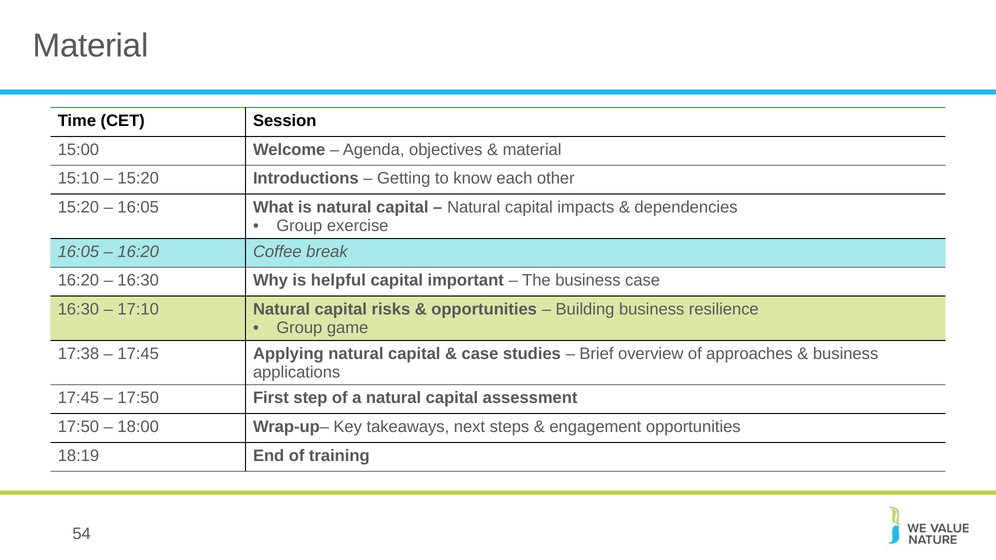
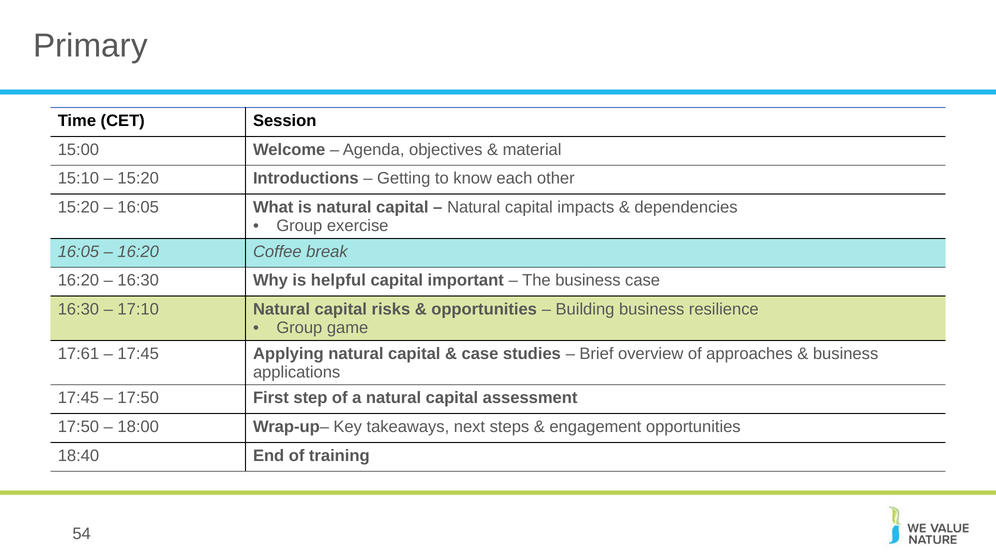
Material at (91, 46): Material -> Primary
17:38: 17:38 -> 17:61
18:19: 18:19 -> 18:40
